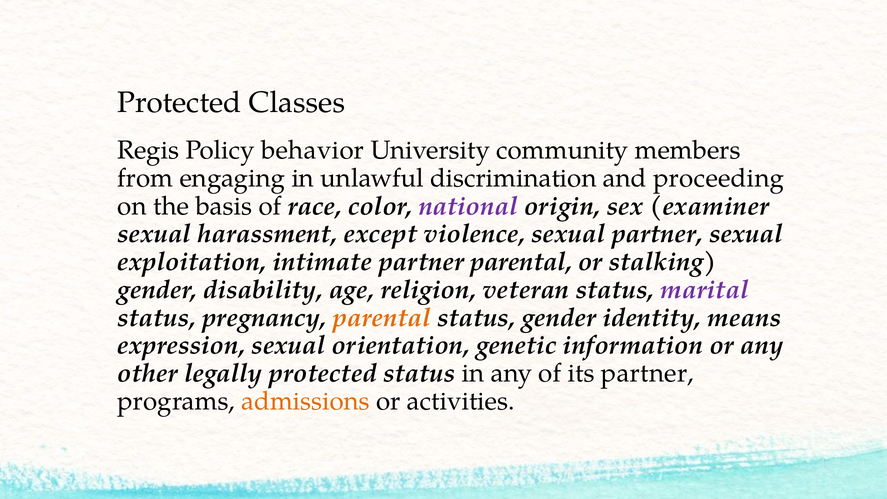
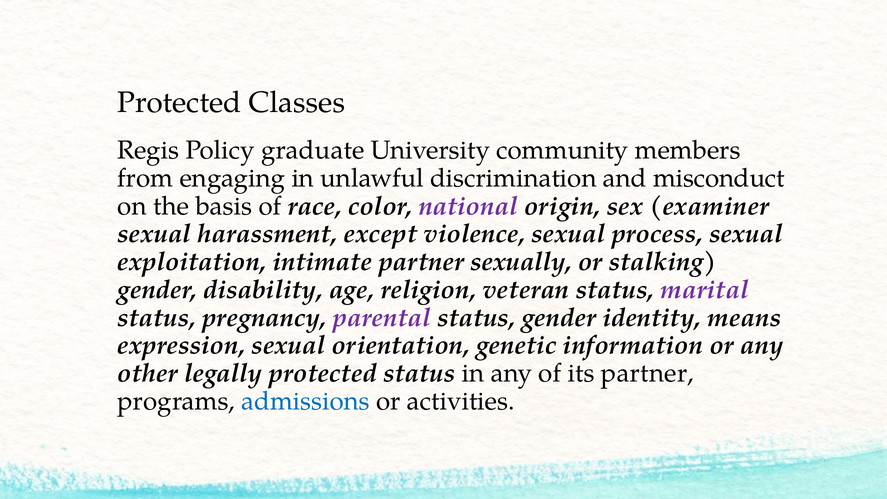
behavior: behavior -> graduate
proceeding: proceeding -> misconduct
sexual partner: partner -> process
partner parental: parental -> sexually
parental at (382, 318) colour: orange -> purple
admissions colour: orange -> blue
